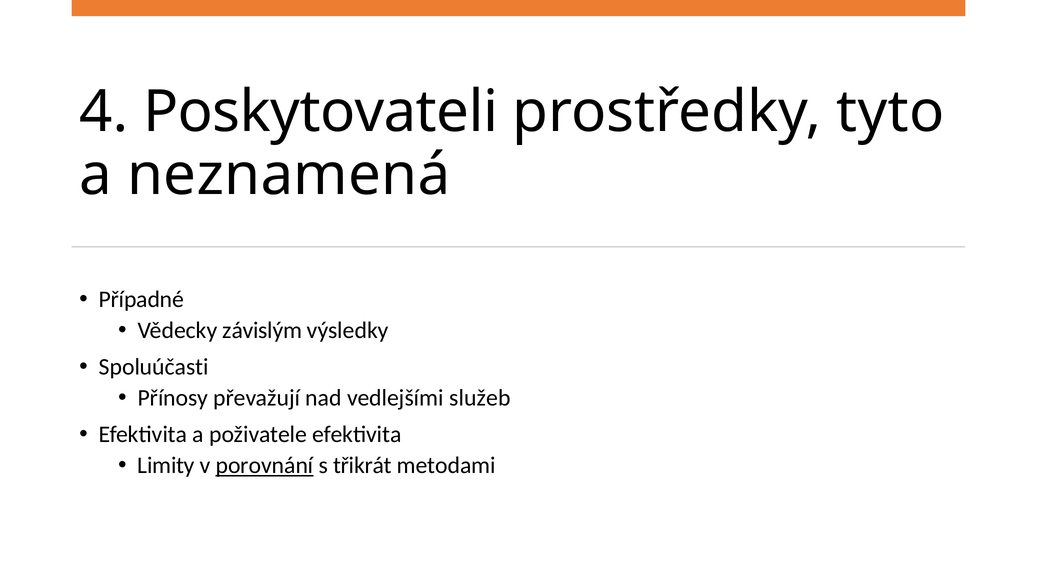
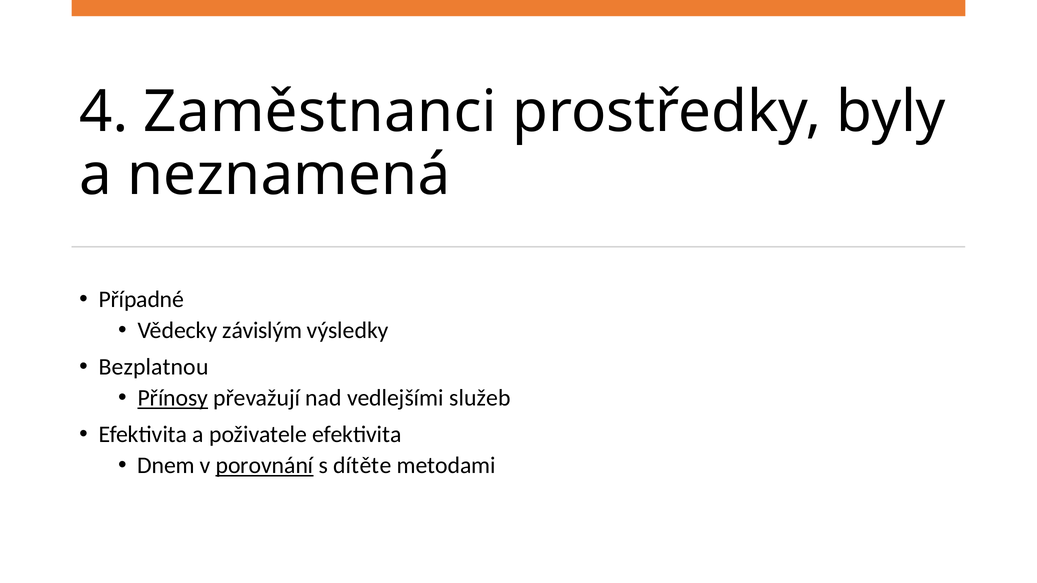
Poskytovateli: Poskytovateli -> Zaměstnanci
tyto: tyto -> byly
Spoluúčasti: Spoluúčasti -> Bezplatnou
Přínosy underline: none -> present
Limity: Limity -> Dnem
třikrát: třikrát -> dítěte
